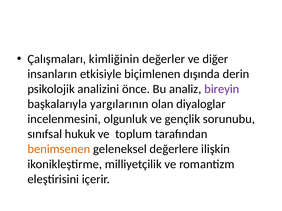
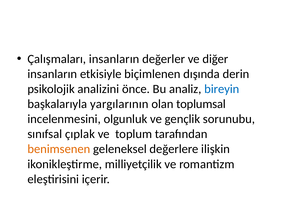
Çalışmaları kimliğinin: kimliğinin -> insanların
bireyin colour: purple -> blue
diyaloglar: diyaloglar -> toplumsal
hukuk: hukuk -> çıplak
